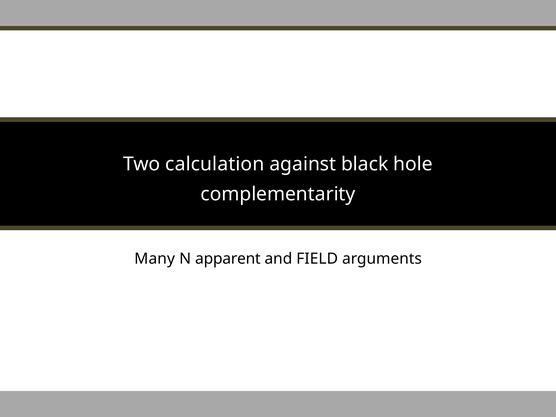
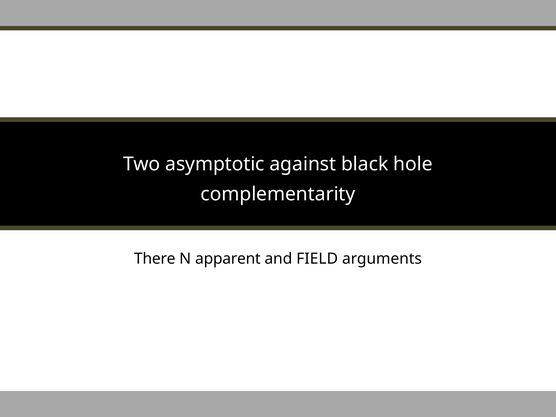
calculation: calculation -> asymptotic
Many: Many -> There
